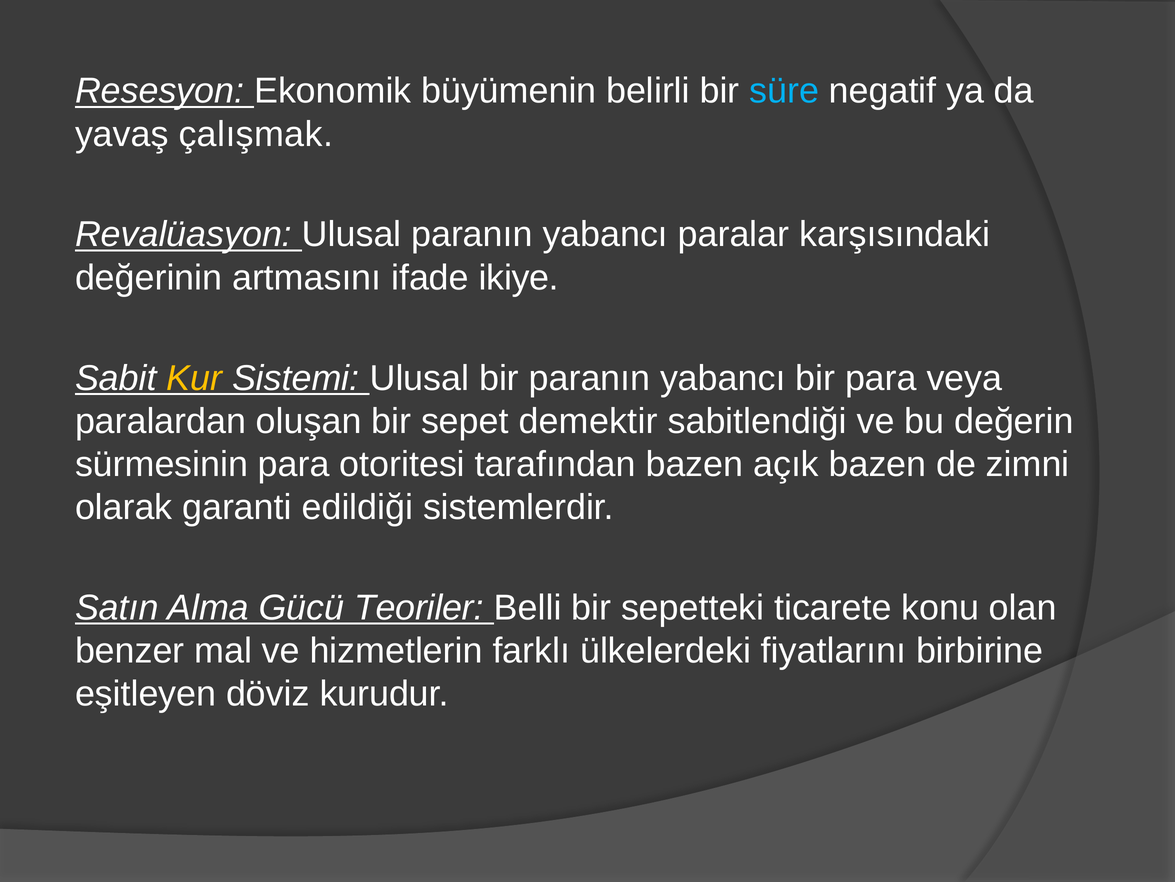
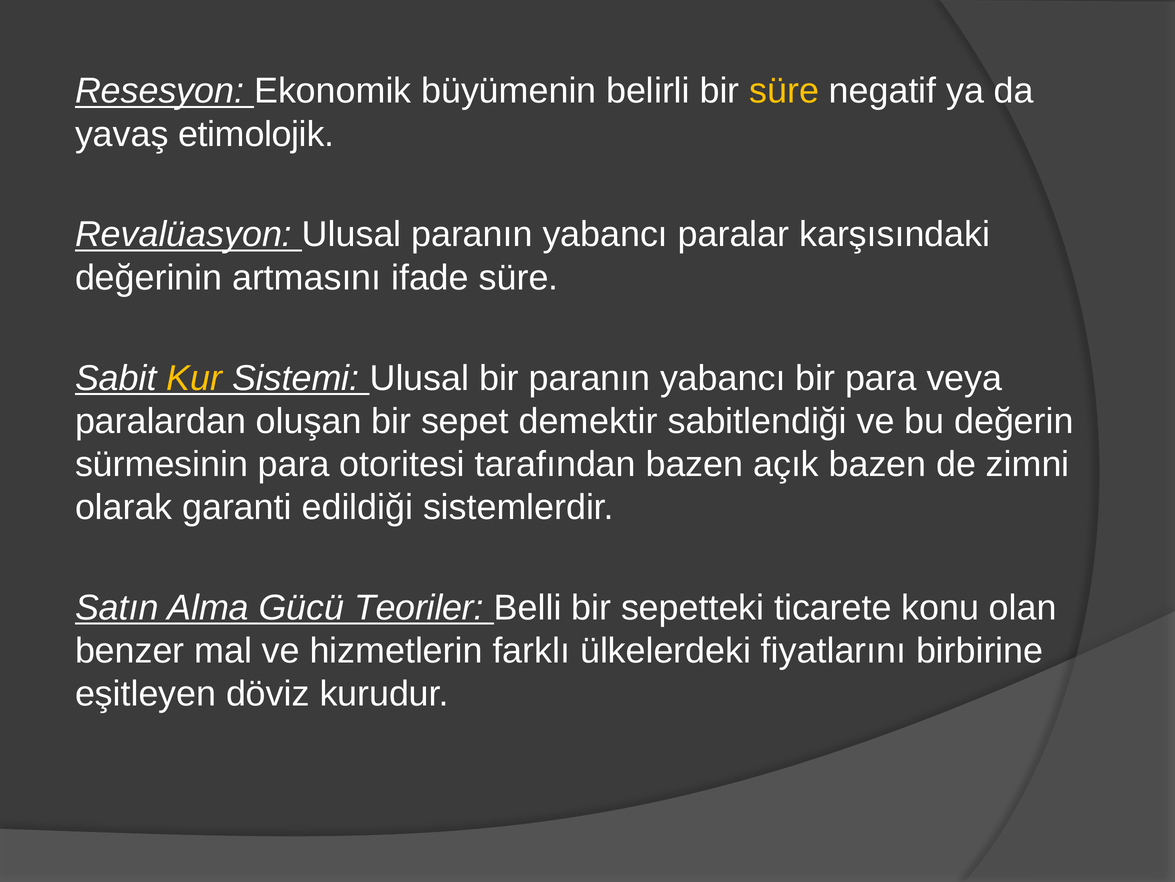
süre at (784, 91) colour: light blue -> yellow
çalışmak: çalışmak -> etimolojik
ifade ikiye: ikiye -> süre
